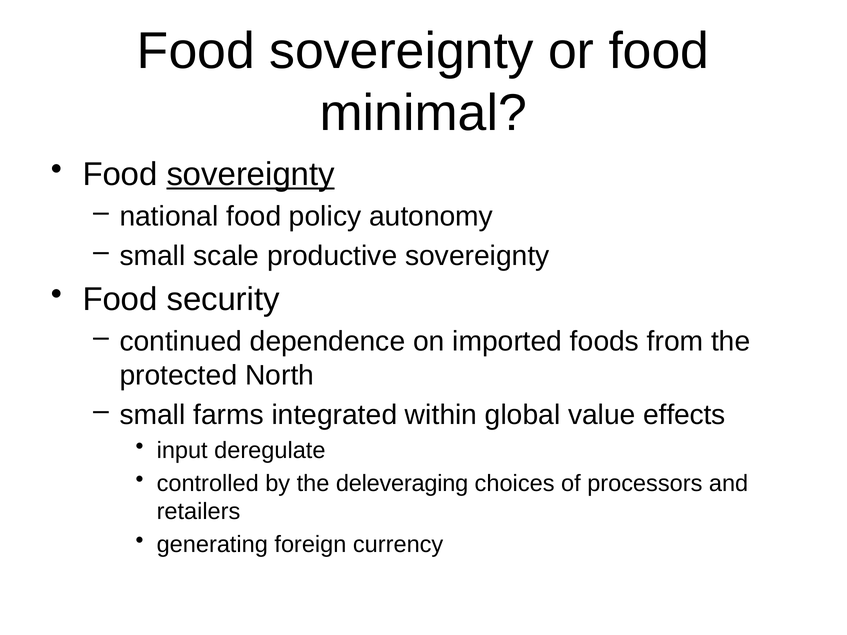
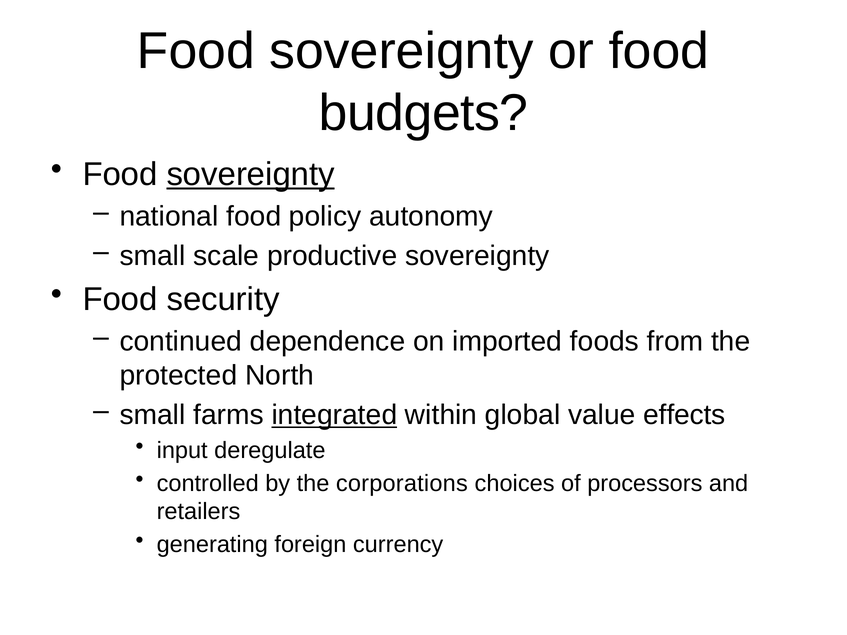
minimal: minimal -> budgets
integrated underline: none -> present
deleveraging: deleveraging -> corporations
